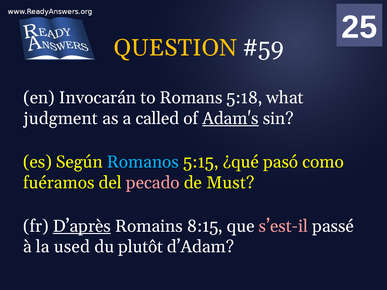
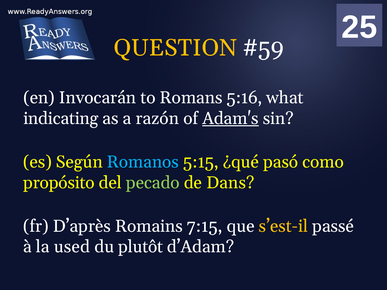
5:18: 5:18 -> 5:16
judgment: judgment -> indicating
called: called -> razón
fuéramos: fuéramos -> propósito
pecado colour: pink -> light green
Must: Must -> Dans
D’après underline: present -> none
8:15: 8:15 -> 7:15
s’est-il colour: pink -> yellow
